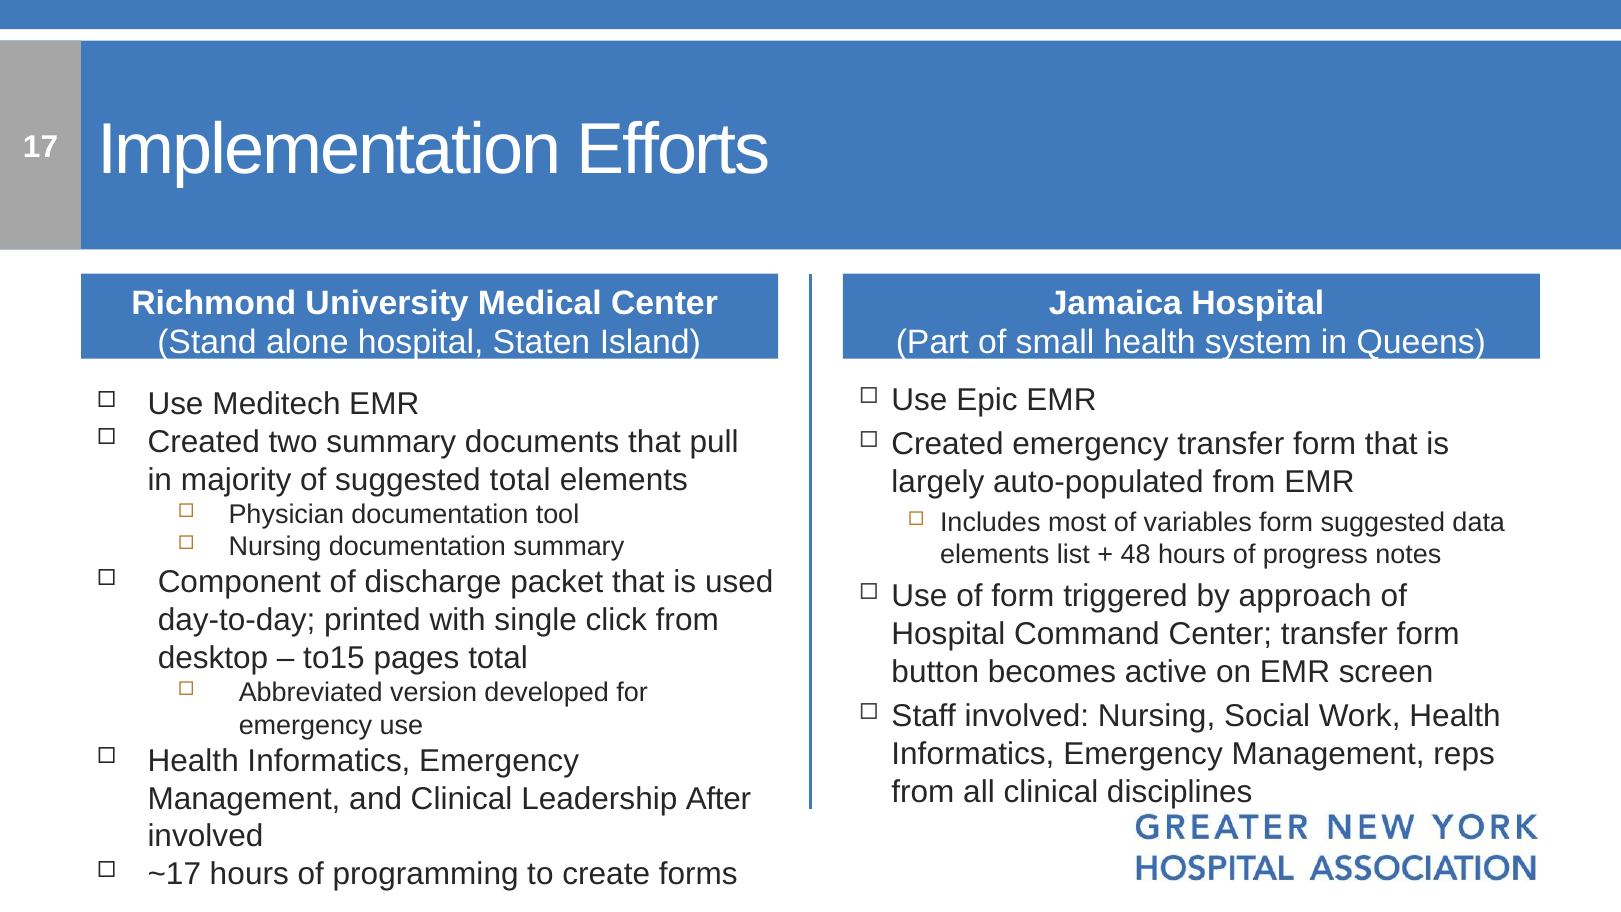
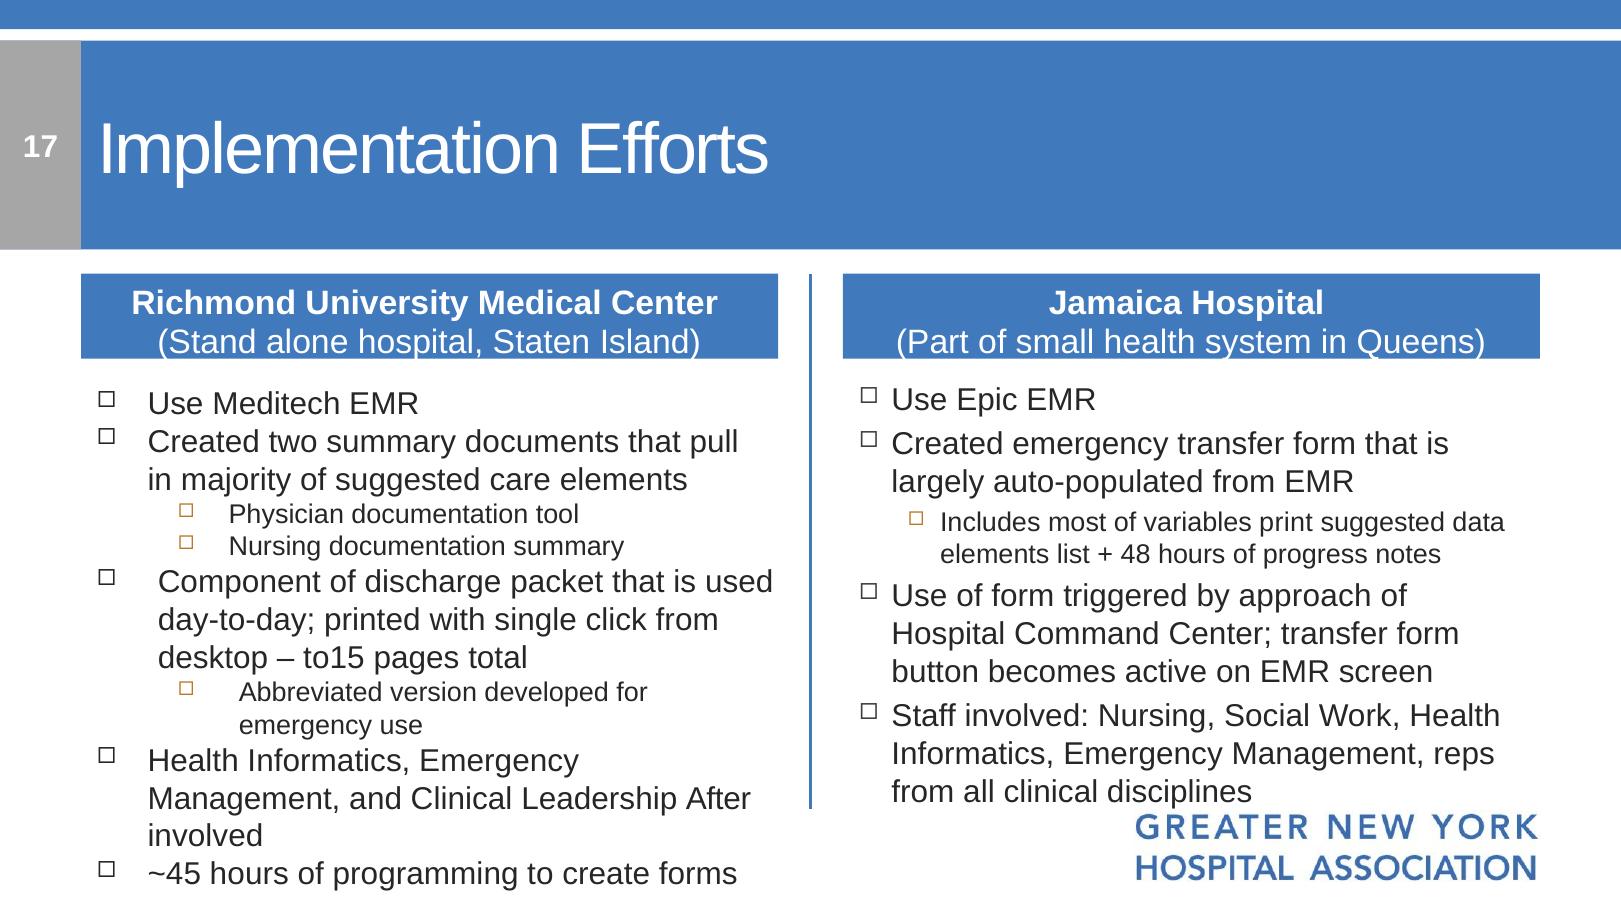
suggested total: total -> care
variables form: form -> print
~17: ~17 -> ~45
